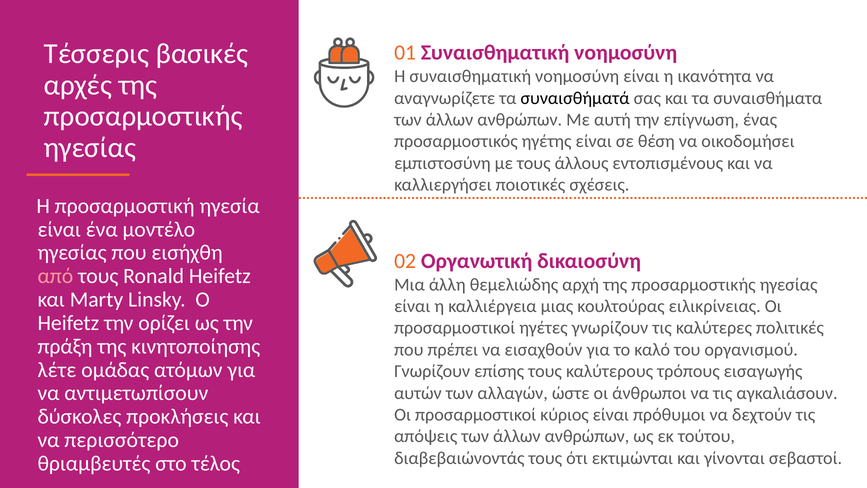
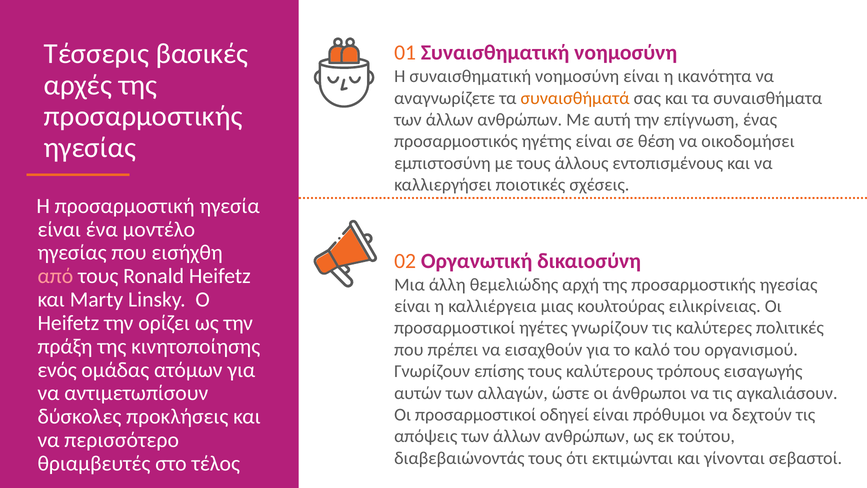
συναισθήματά colour: black -> orange
λέτε: λέτε -> ενός
κύριος: κύριος -> οδηγεί
